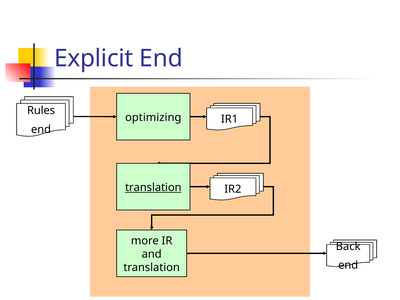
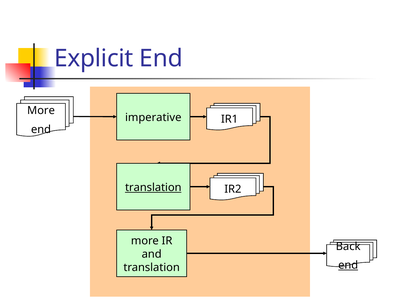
Rules at (41, 110): Rules -> More
optimizing: optimizing -> imperative
end at (348, 265) underline: none -> present
